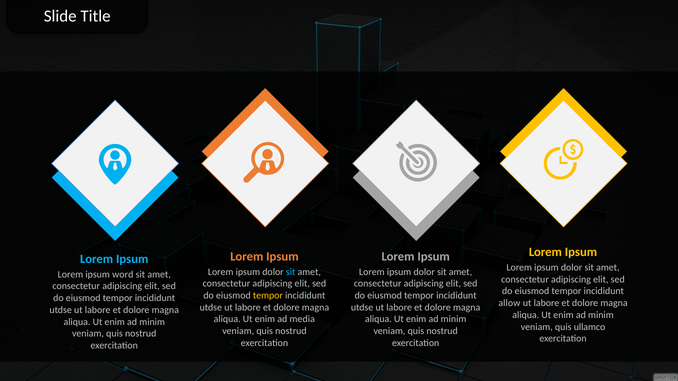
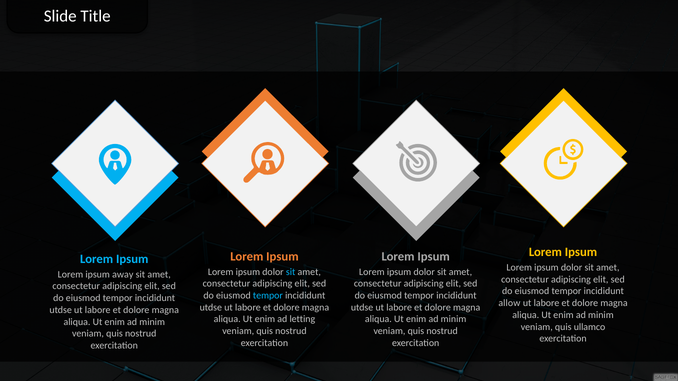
word: word -> away
tempor at (268, 296) colour: yellow -> light blue
media: media -> letting
